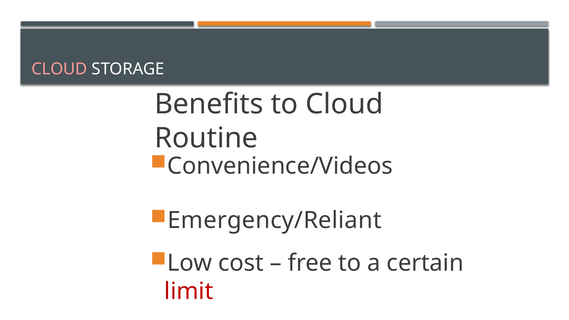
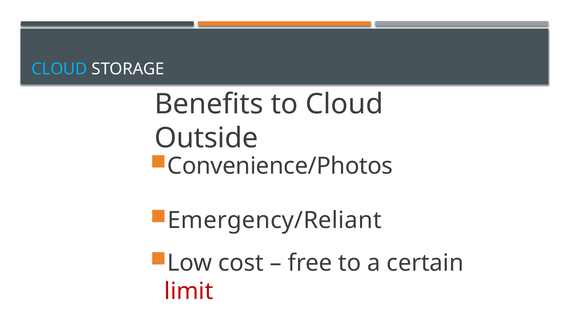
CLOUD at (59, 69) colour: pink -> light blue
Routine: Routine -> Outside
Convenience/Videos: Convenience/Videos -> Convenience/Photos
